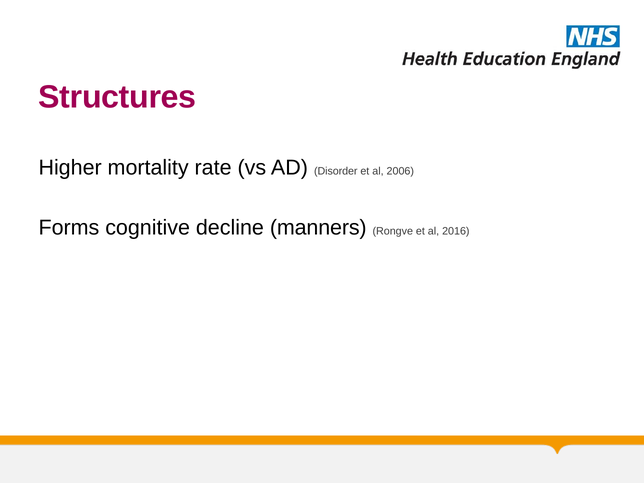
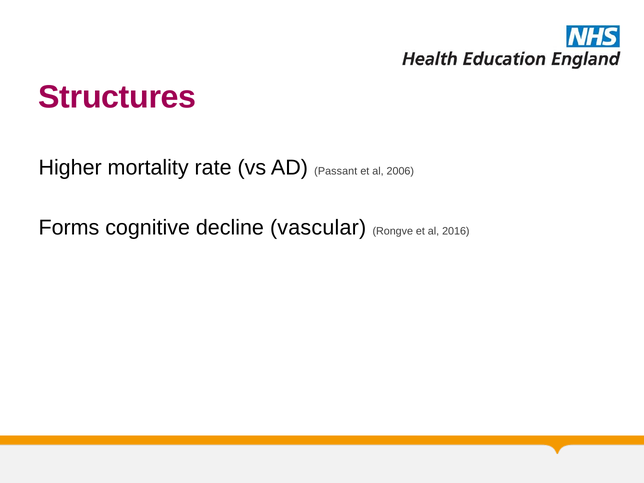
Disorder: Disorder -> Passant
manners: manners -> vascular
